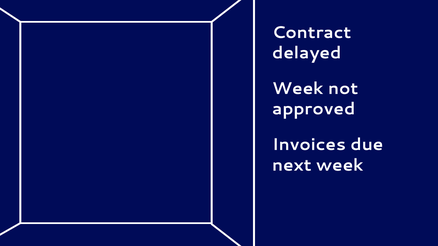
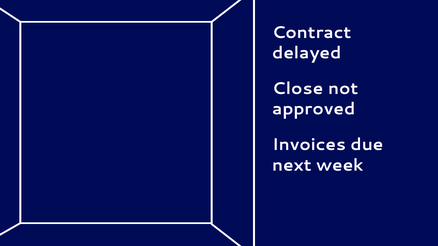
Week at (298, 89): Week -> Close
